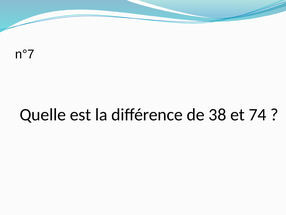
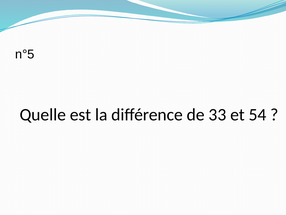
n°7: n°7 -> n°5
38: 38 -> 33
74: 74 -> 54
